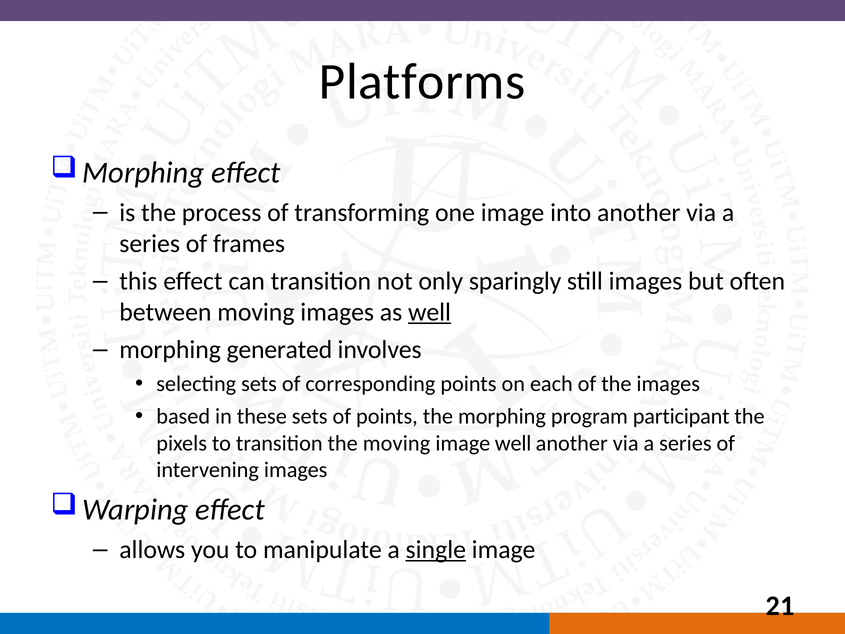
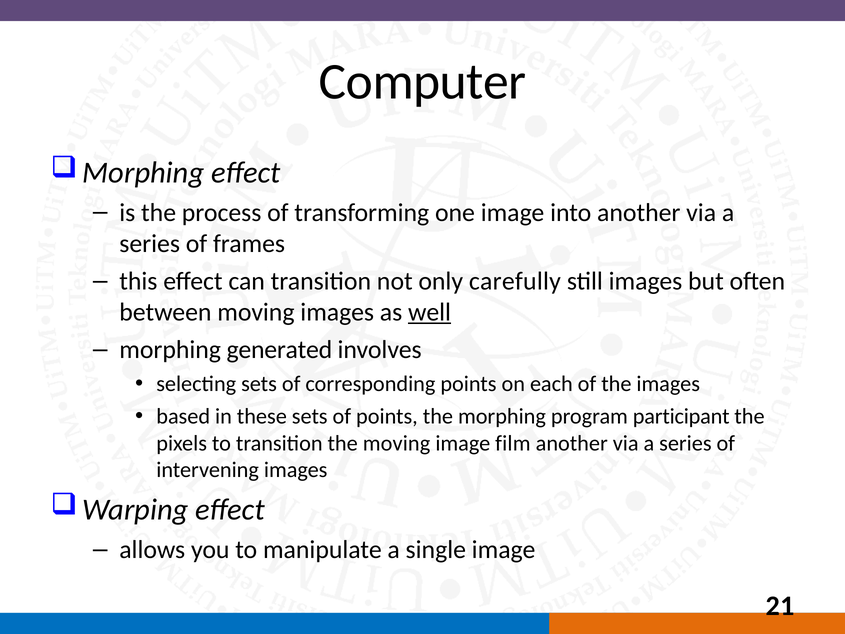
Platforms: Platforms -> Computer
sparingly: sparingly -> carefully
image well: well -> film
single underline: present -> none
